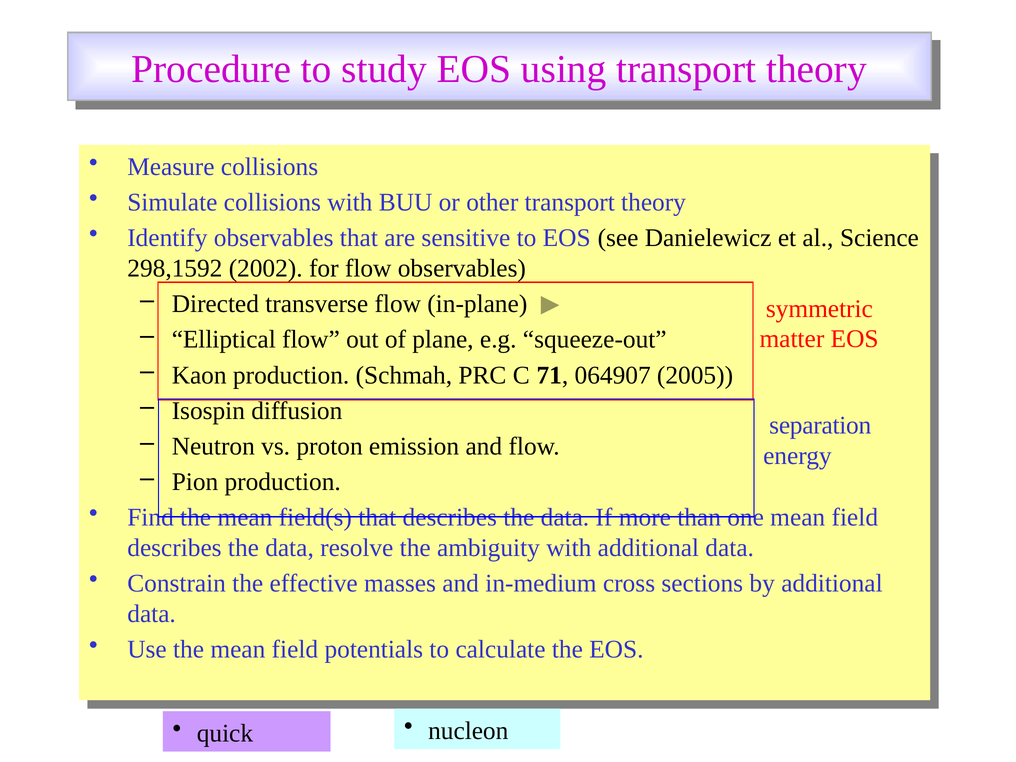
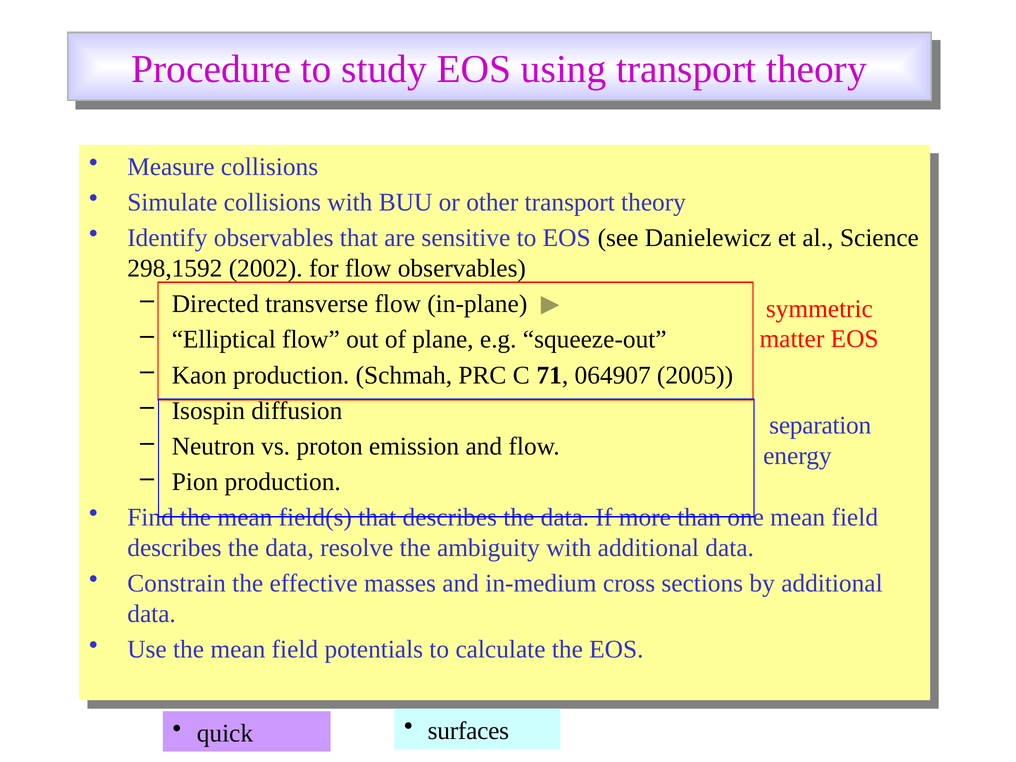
nucleon: nucleon -> surfaces
